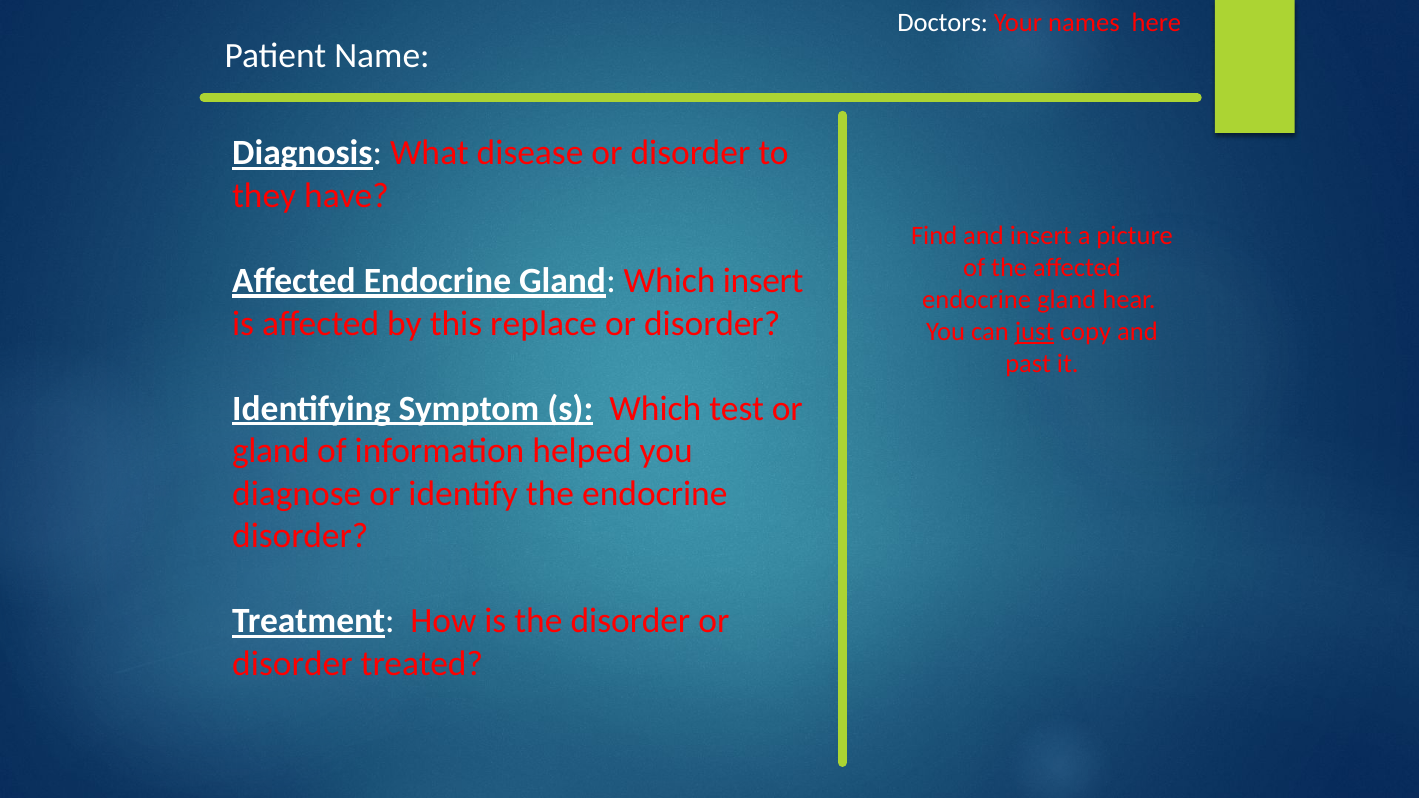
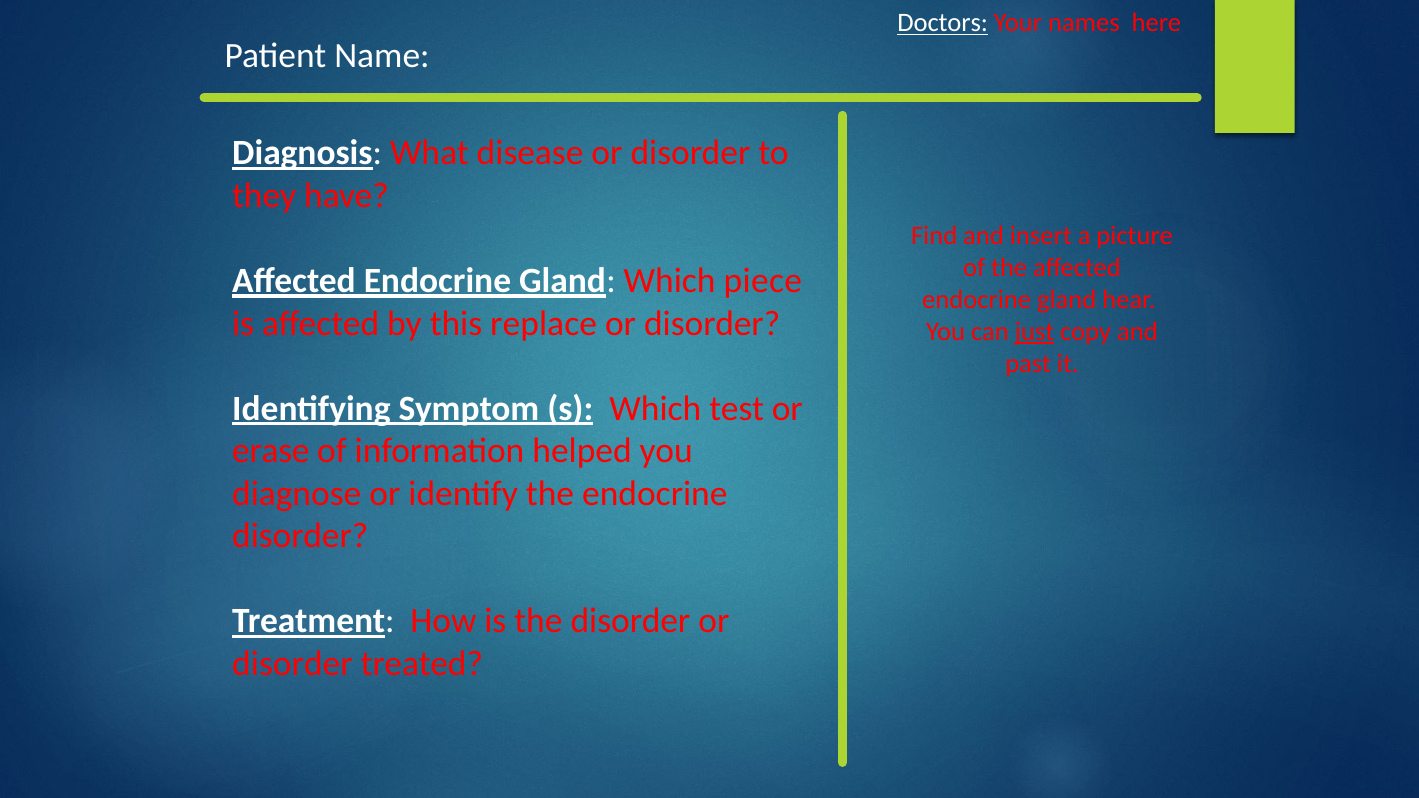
Doctors underline: none -> present
Which insert: insert -> piece
gland at (271, 451): gland -> erase
